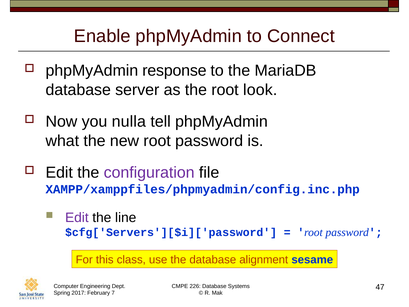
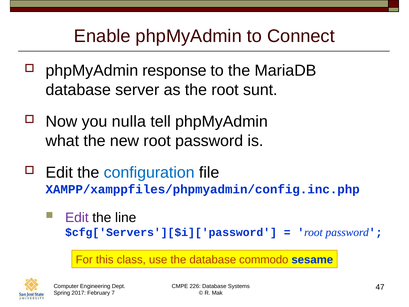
look: look -> sunt
configuration colour: purple -> blue
alignment: alignment -> commodo
